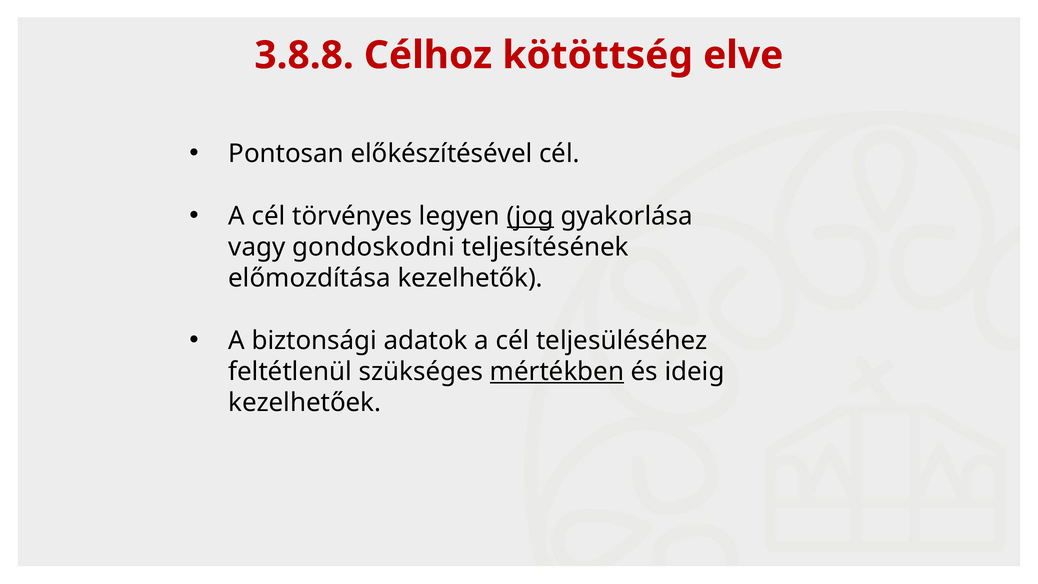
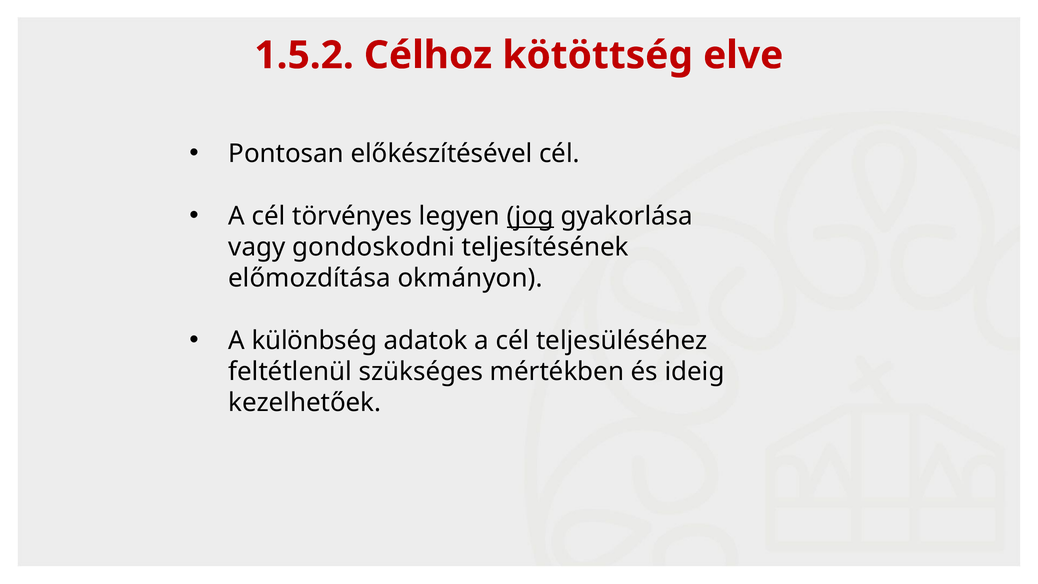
3.8.8: 3.8.8 -> 1.5.2
kezelhetők: kezelhetők -> okmányon
biztonsági: biztonsági -> különbség
mértékben underline: present -> none
